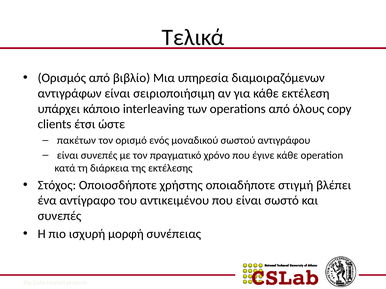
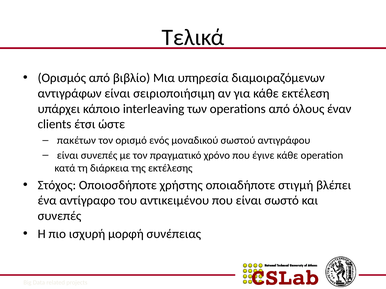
copy: copy -> έναν
